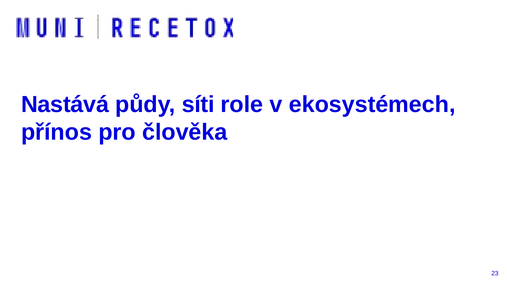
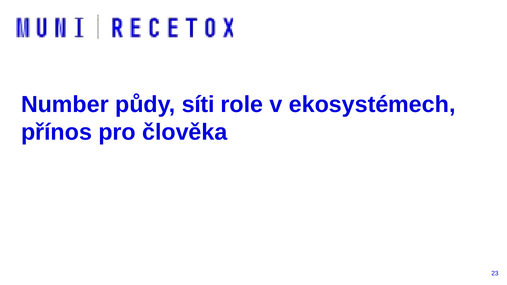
Nastává: Nastává -> Number
